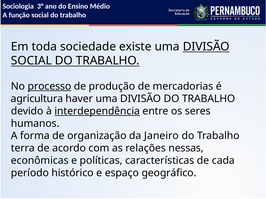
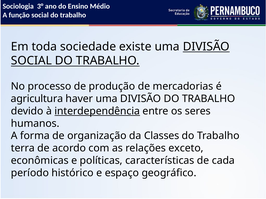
processo underline: present -> none
Janeiro: Janeiro -> Classes
nessas: nessas -> exceto
